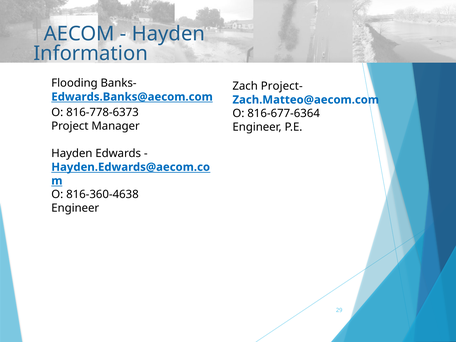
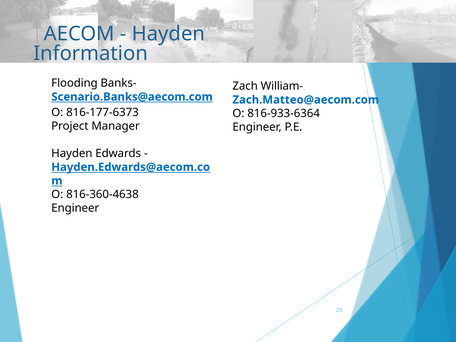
Project-: Project- -> William-
Edwards.Banks@aecom.com: Edwards.Banks@aecom.com -> Scenario.Banks@aecom.com
816-778-6373: 816-778-6373 -> 816-177-6373
816-677-6364: 816-677-6364 -> 816-933-6364
